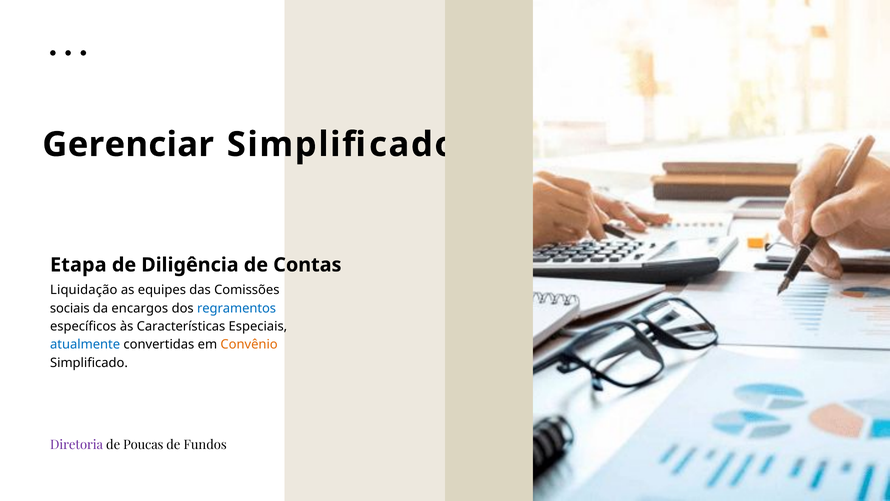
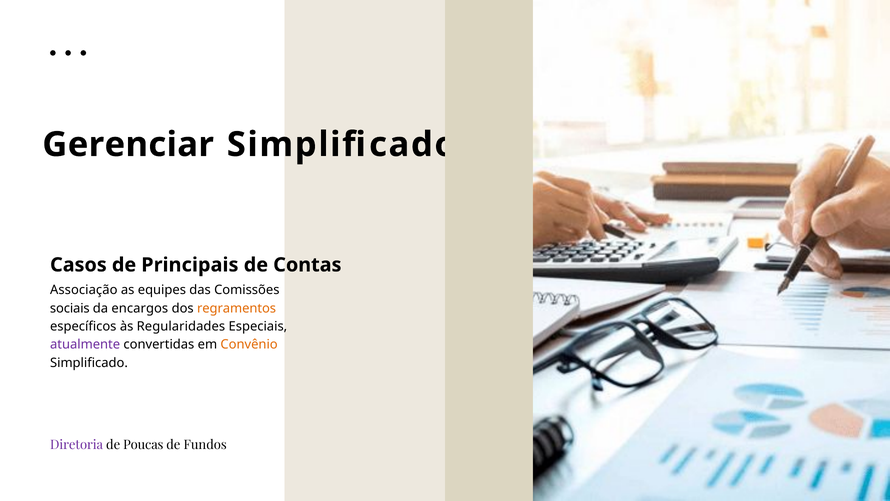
Etapa: Etapa -> Casos
Diligência: Diligência -> Principais
Liquidação: Liquidação -> Associação
regramentos colour: blue -> orange
Características: Características -> Regularidades
atualmente colour: blue -> purple
